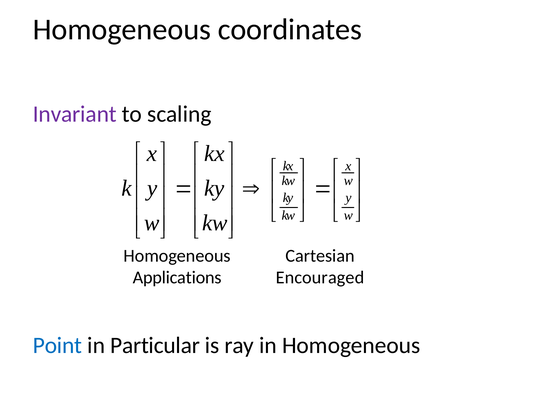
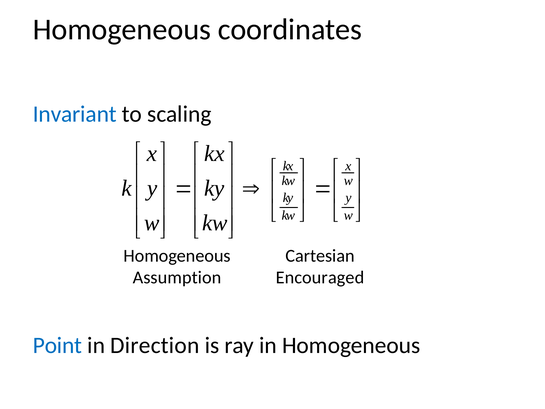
Invariant colour: purple -> blue
Applications: Applications -> Assumption
Particular: Particular -> Direction
